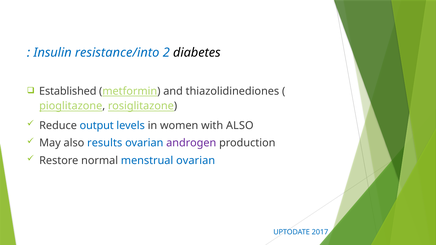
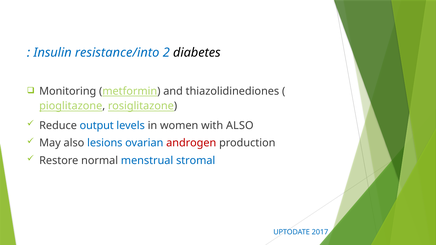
Established: Established -> Monitoring
results: results -> lesions
androgen colour: purple -> red
menstrual ovarian: ovarian -> stromal
